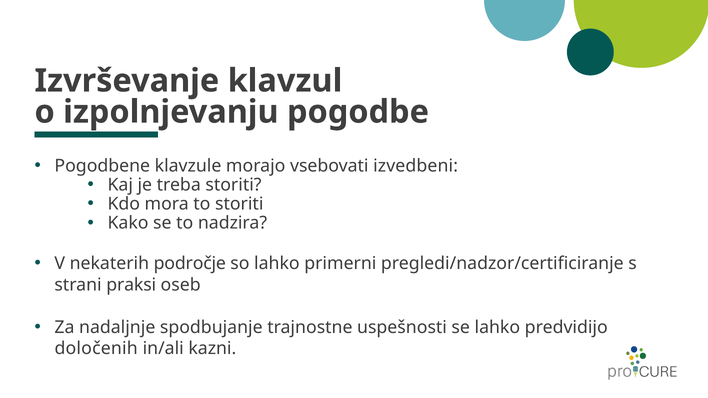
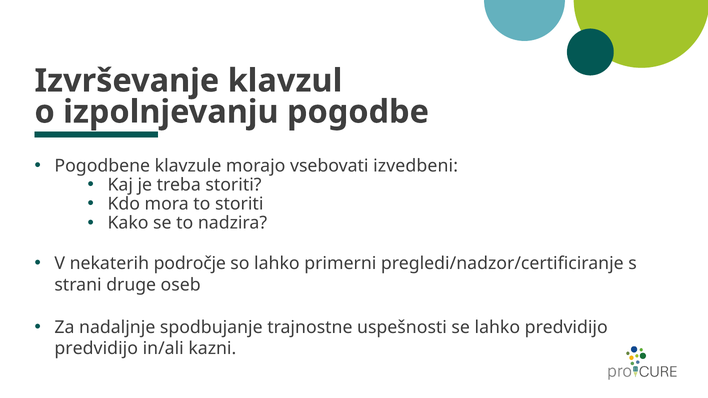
praksi: praksi -> druge
določenih at (96, 349): določenih -> predvidijo
